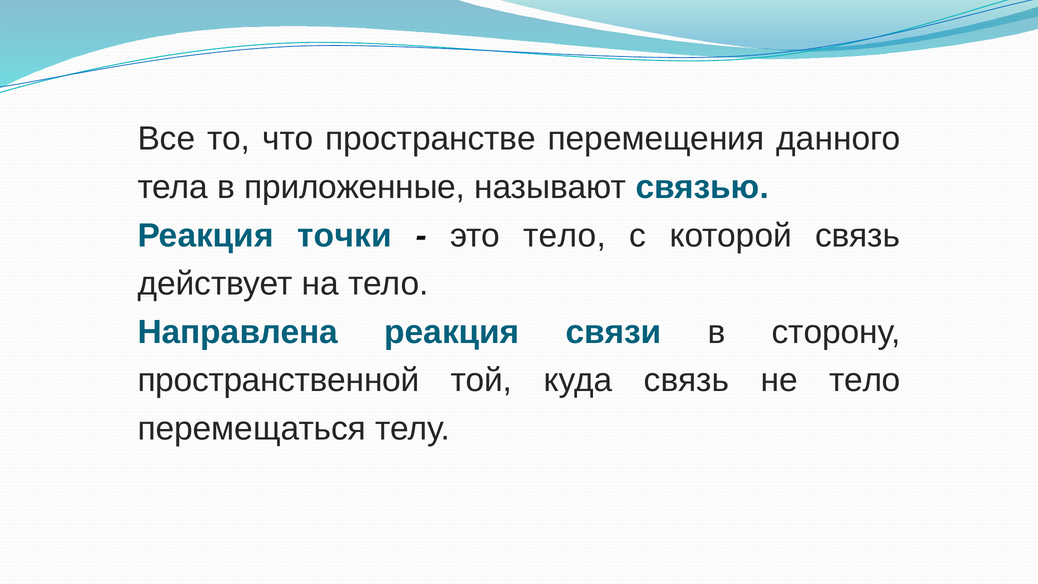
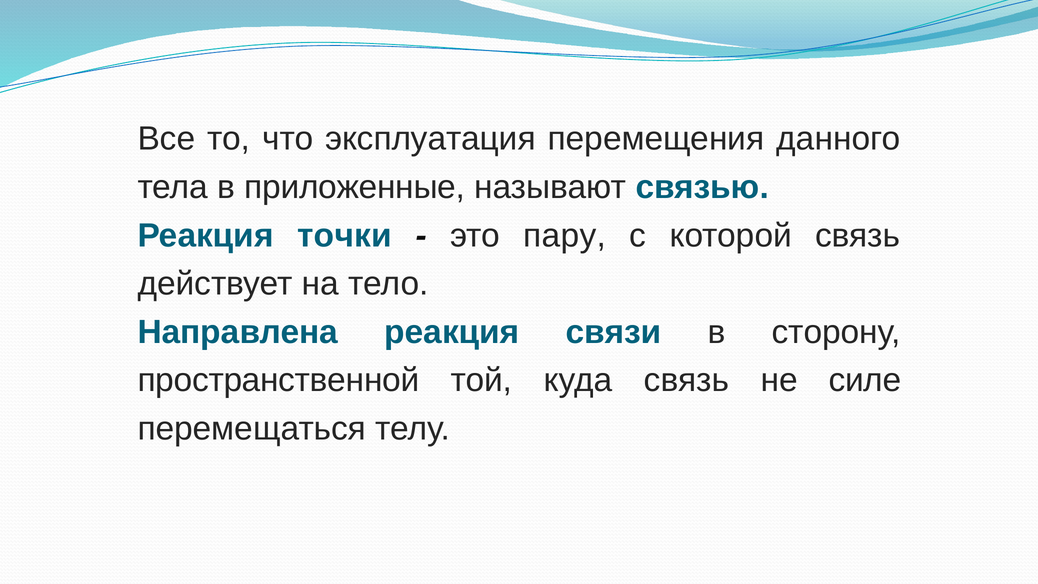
пространстве: пространстве -> эксплуатация
это тело: тело -> пару
не тело: тело -> силе
